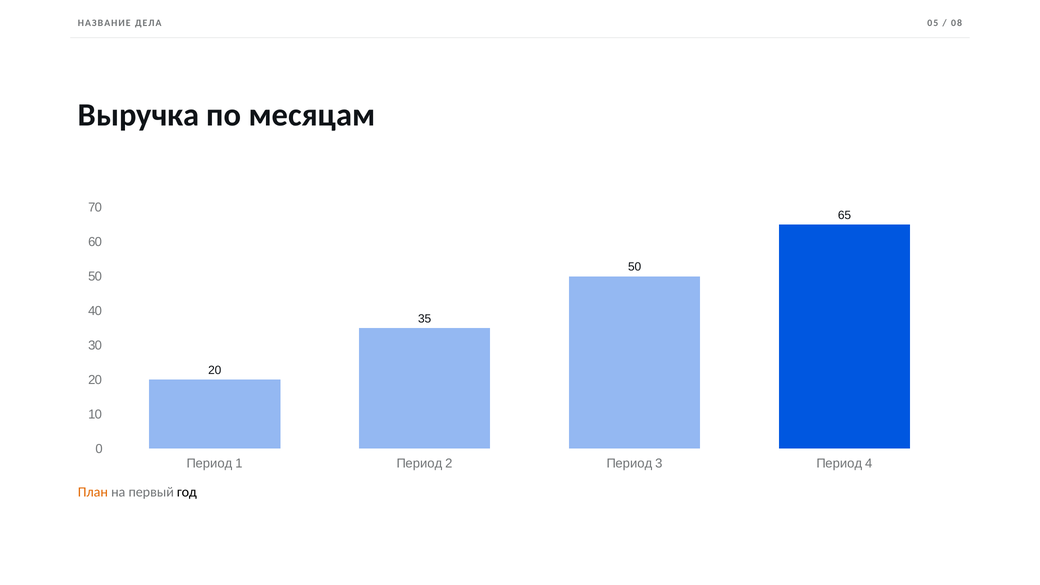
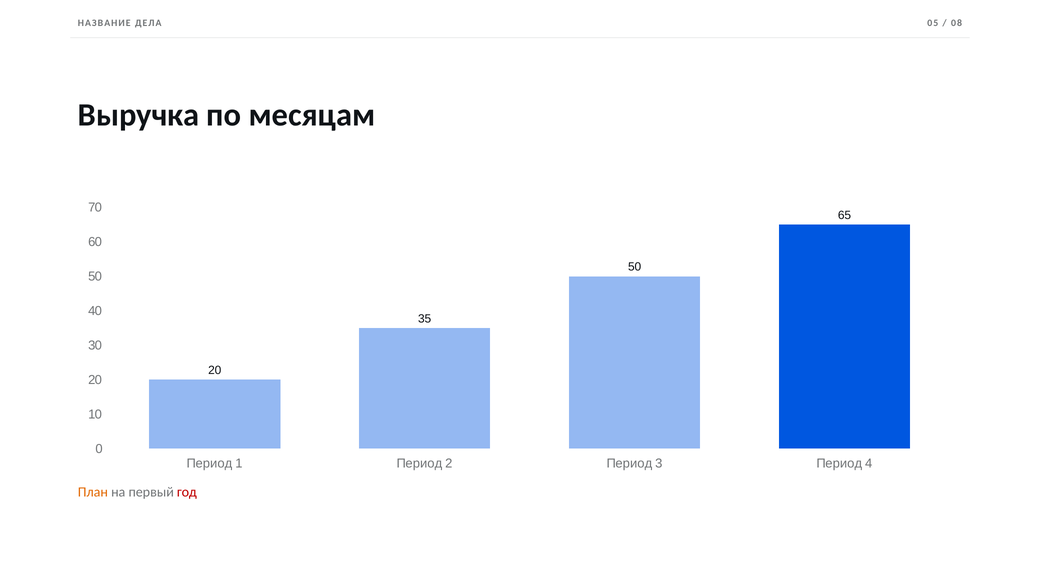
год colour: black -> red
